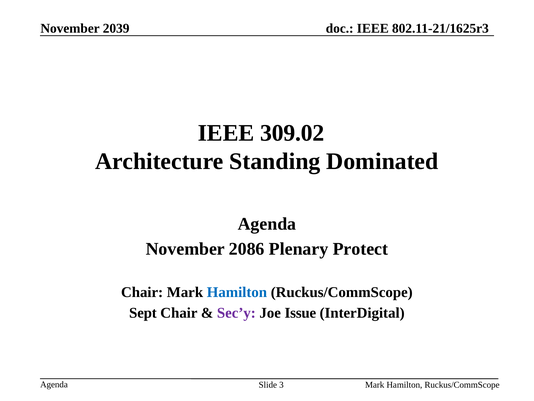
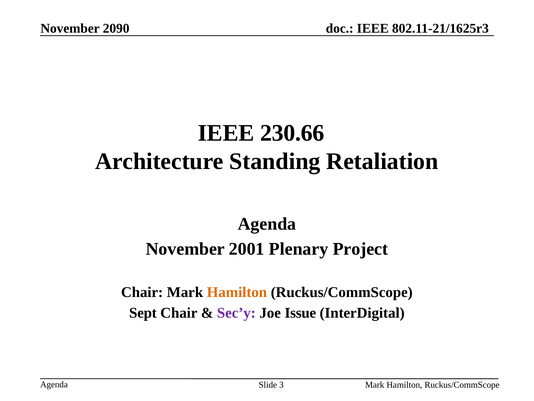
2039: 2039 -> 2090
309.02: 309.02 -> 230.66
Dominated: Dominated -> Retaliation
2086: 2086 -> 2001
Protect: Protect -> Project
Hamilton at (237, 292) colour: blue -> orange
